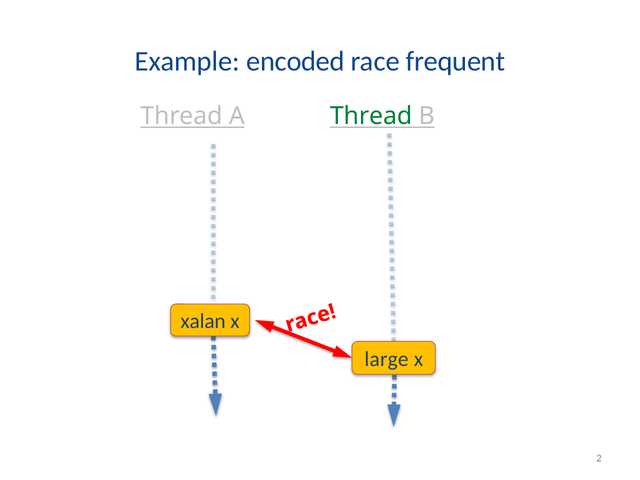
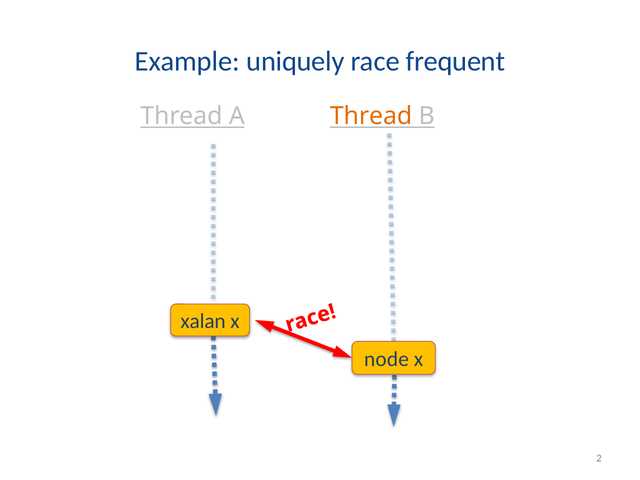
encoded: encoded -> uniquely
Thread at (371, 116) colour: green -> orange
large: large -> node
